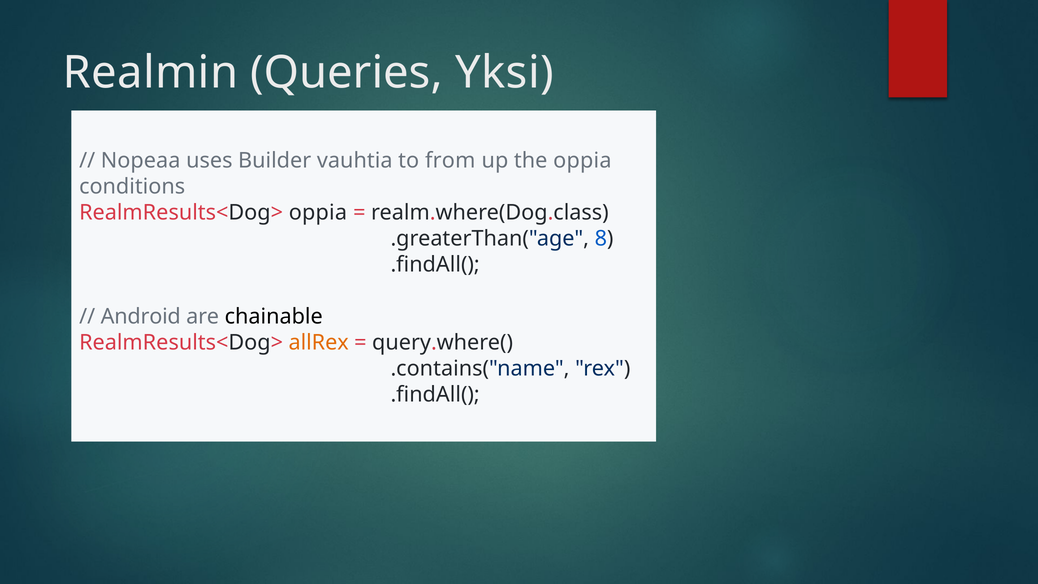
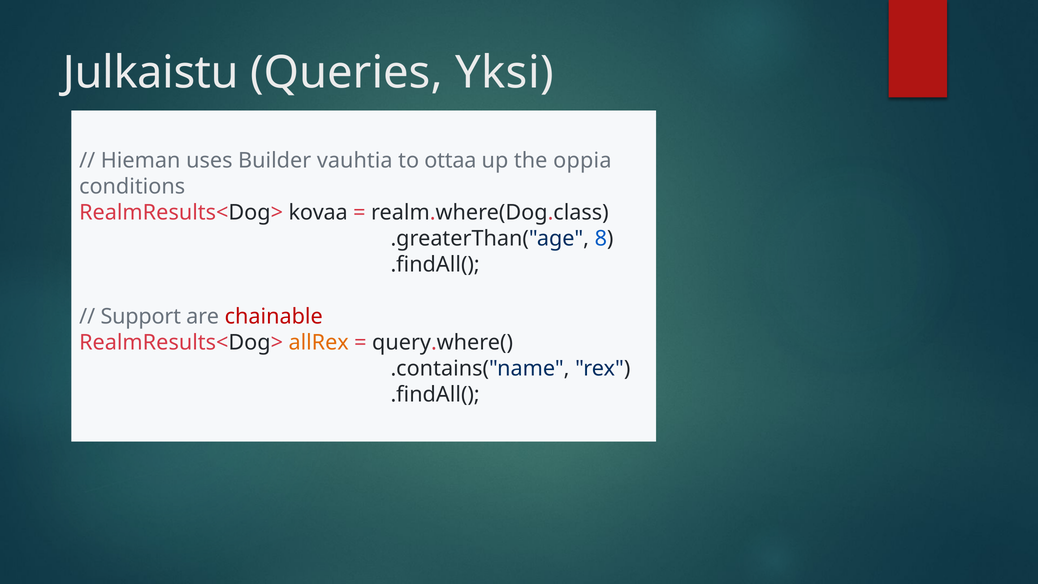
Realmin: Realmin -> Julkaistu
Nopeaa: Nopeaa -> Hieman
from: from -> ottaa
RealmResults<Dog> oppia: oppia -> kovaa
Android: Android -> Support
chainable colour: black -> red
